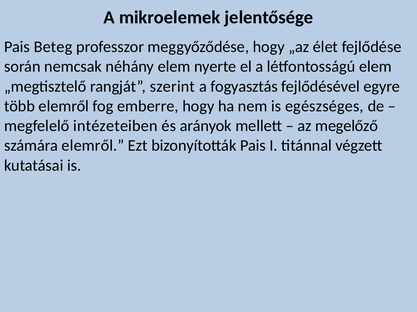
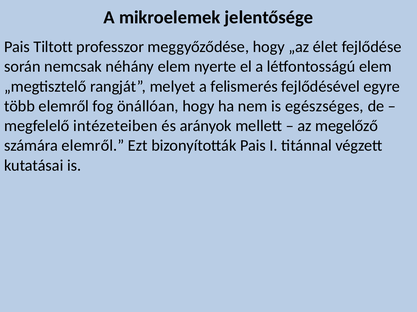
Beteg: Beteg -> Tiltott
szerint: szerint -> melyet
fogyasztás: fogyasztás -> felismerés
emberre: emberre -> önállóan
